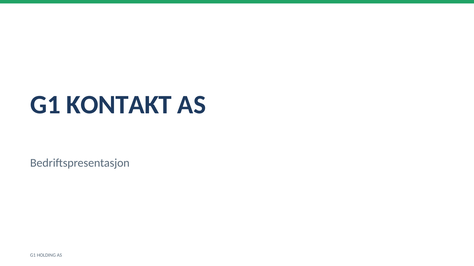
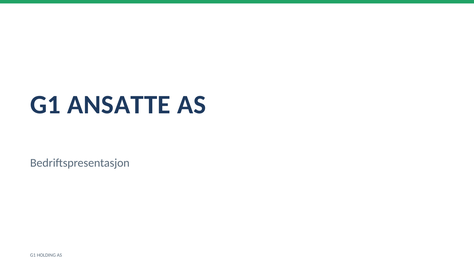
KONTAKT: KONTAKT -> ANSATTE
